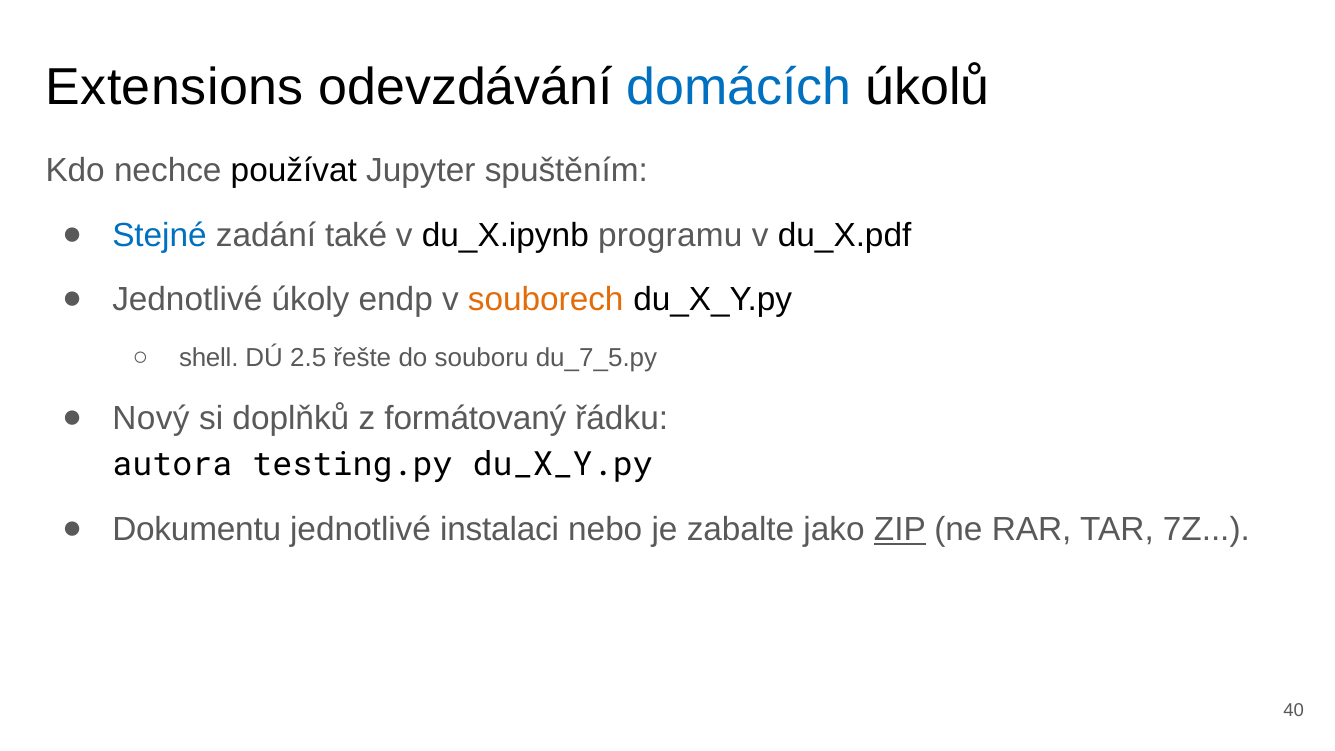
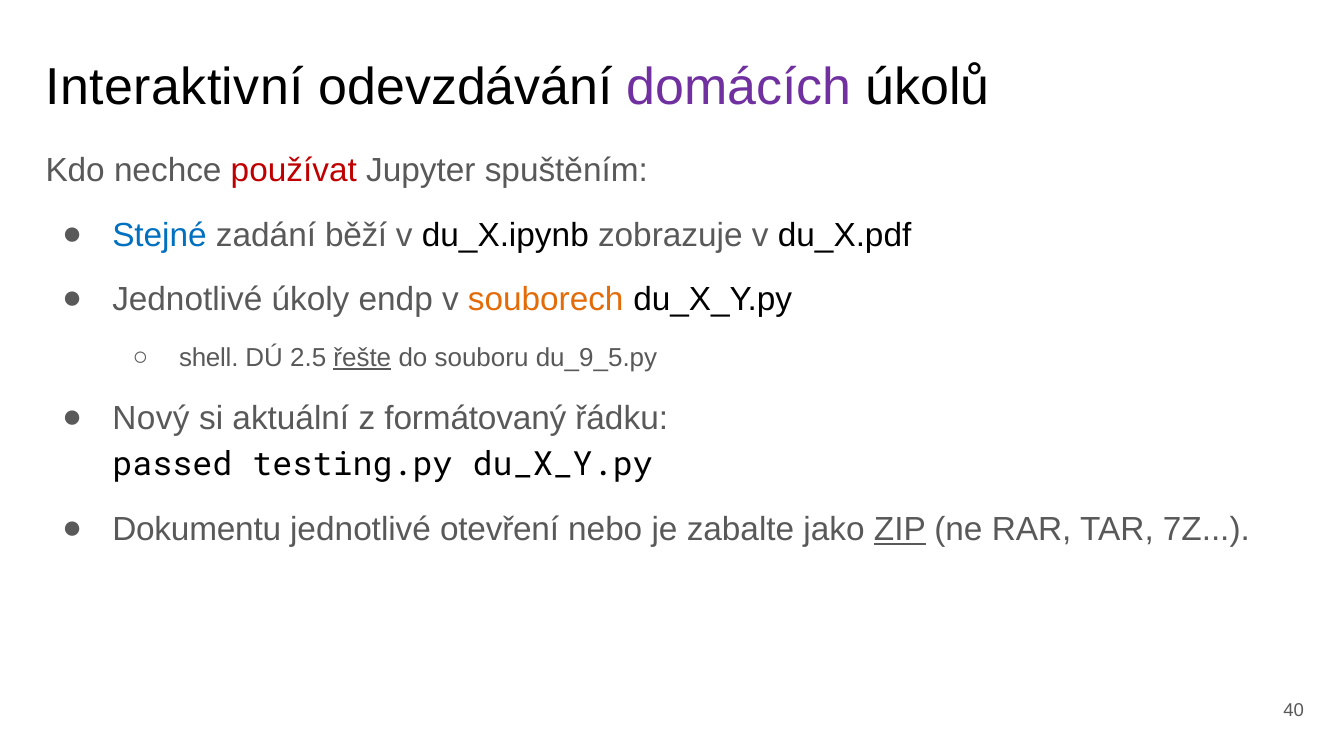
Extensions: Extensions -> Interaktivní
domácích colour: blue -> purple
používat colour: black -> red
také: také -> běží
programu: programu -> zobrazuje
řešte underline: none -> present
du_7_5.py: du_7_5.py -> du_9_5.py
doplňků: doplňků -> aktuální
autora: autora -> passed
instalaci: instalaci -> otevření
